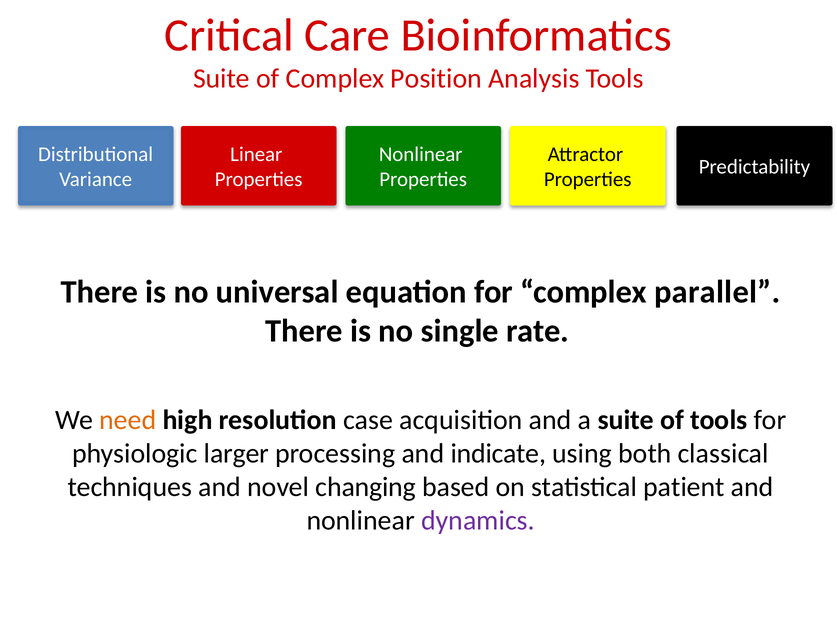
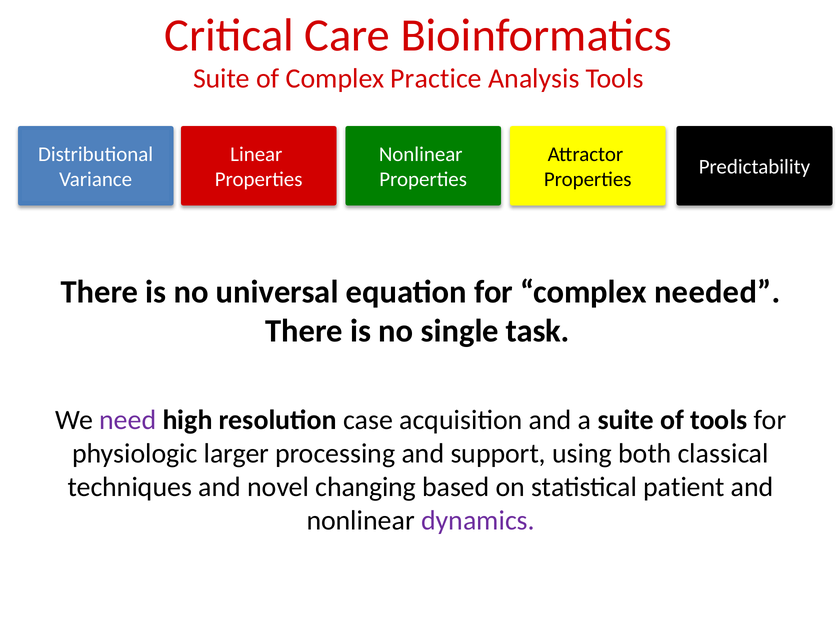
Position: Position -> Practice
parallel: parallel -> needed
rate: rate -> task
need colour: orange -> purple
indicate: indicate -> support
